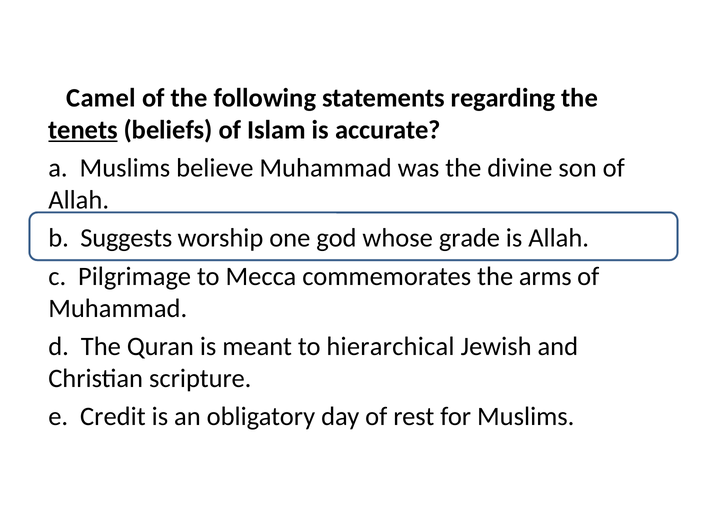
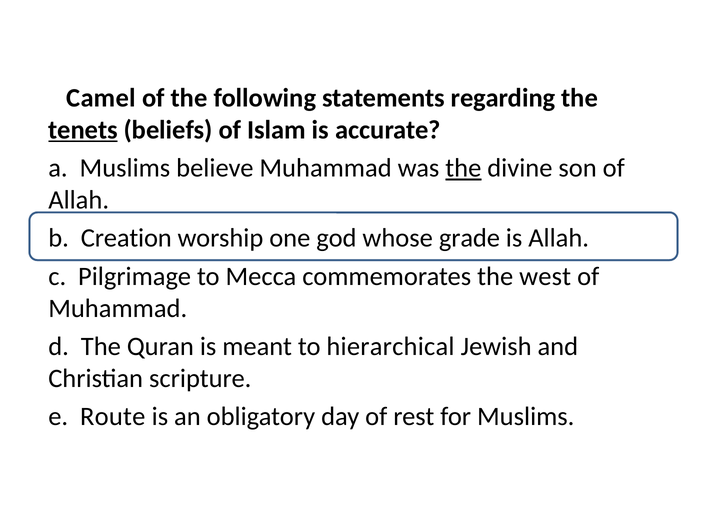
the at (463, 168) underline: none -> present
Suggests: Suggests -> Creation
arms: arms -> west
Credit: Credit -> Route
